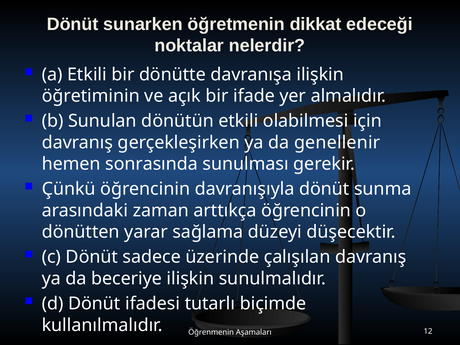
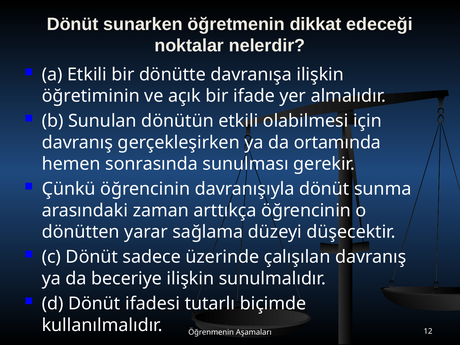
genellenir: genellenir -> ortamında
